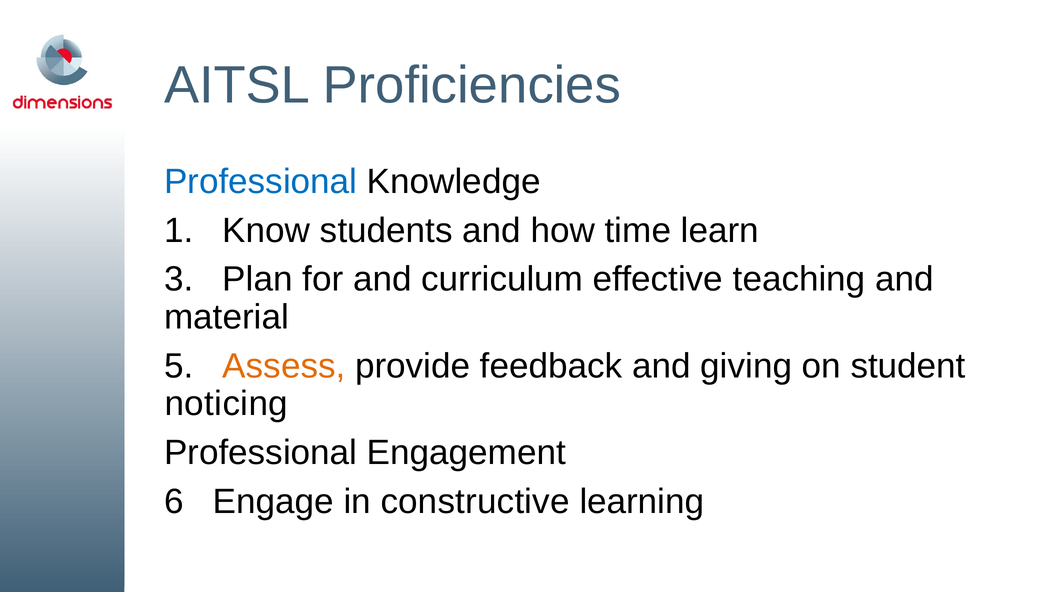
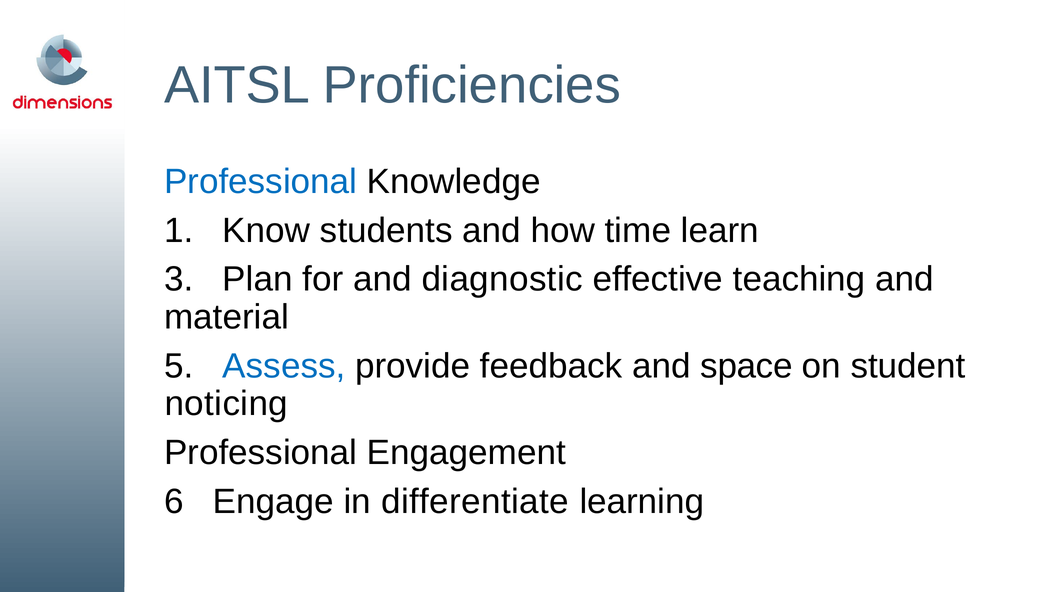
curriculum: curriculum -> diagnostic
Assess colour: orange -> blue
giving: giving -> space
constructive: constructive -> differentiate
